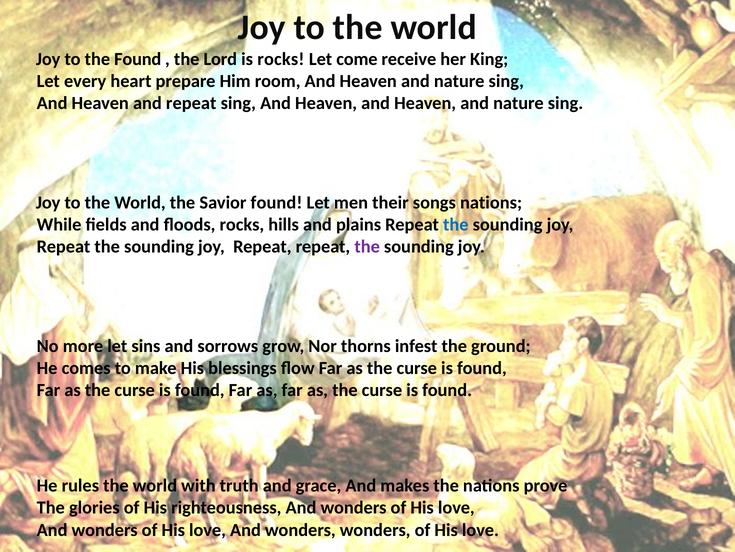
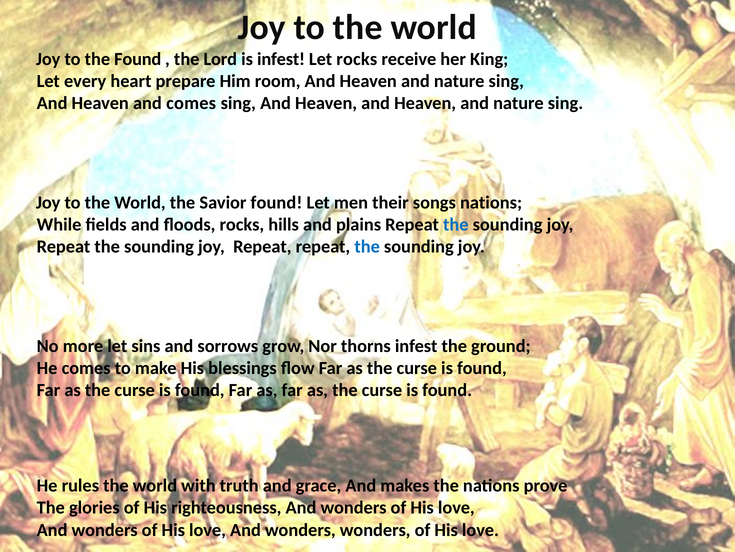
is rocks: rocks -> infest
Let come: come -> rocks
and repeat: repeat -> comes
the at (367, 246) colour: purple -> blue
